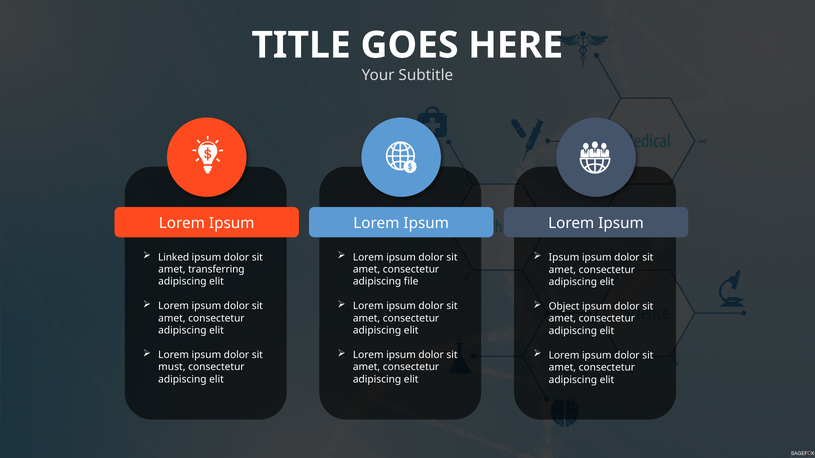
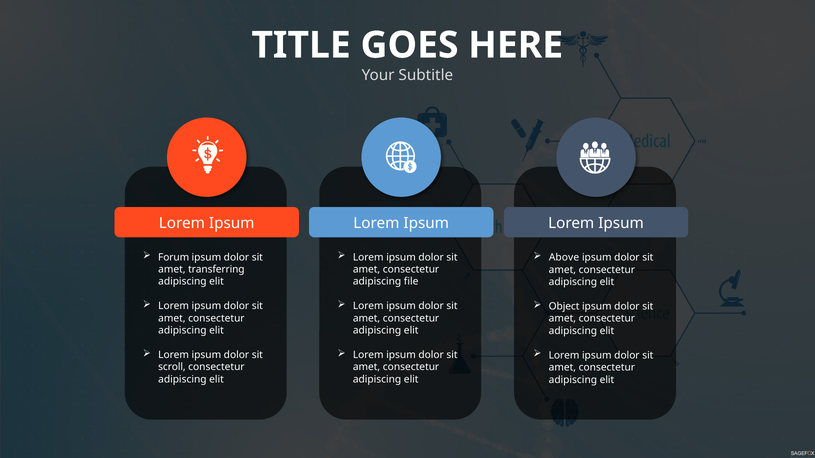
Linked: Linked -> Forum
Ipsum at (564, 258): Ipsum -> Above
must: must -> scroll
